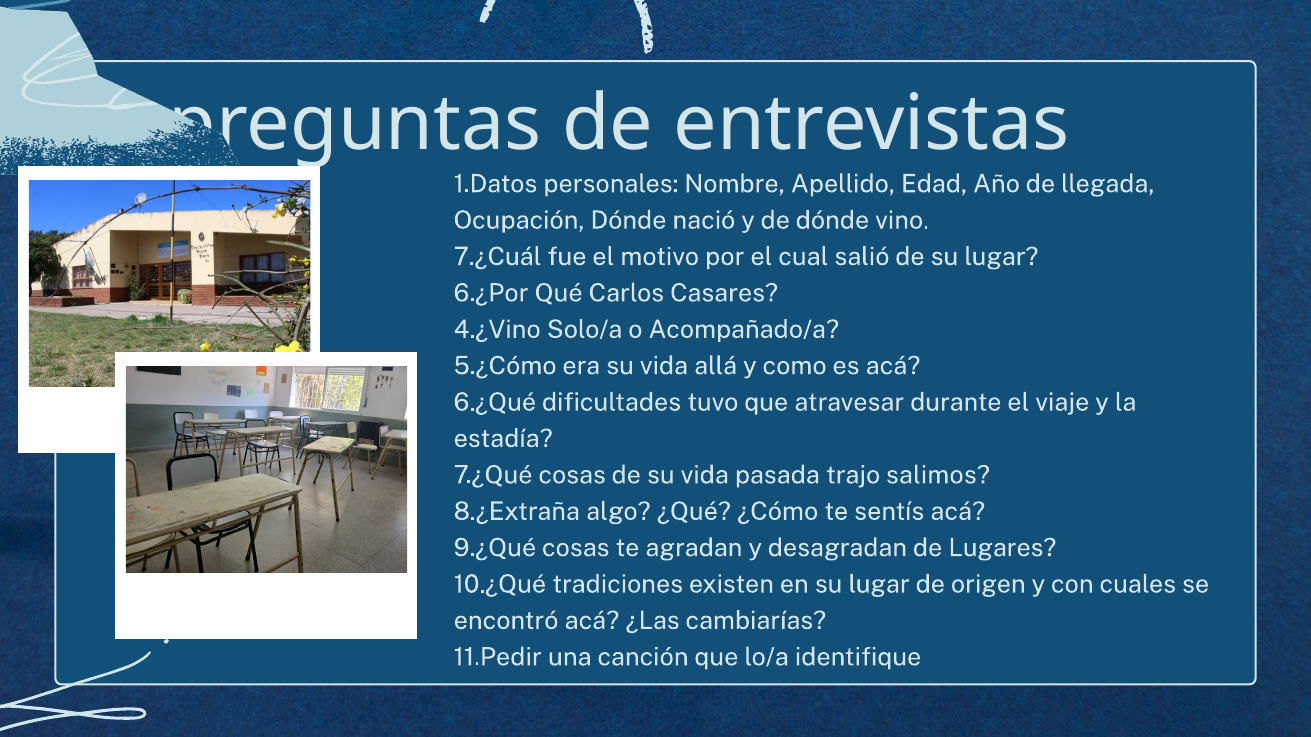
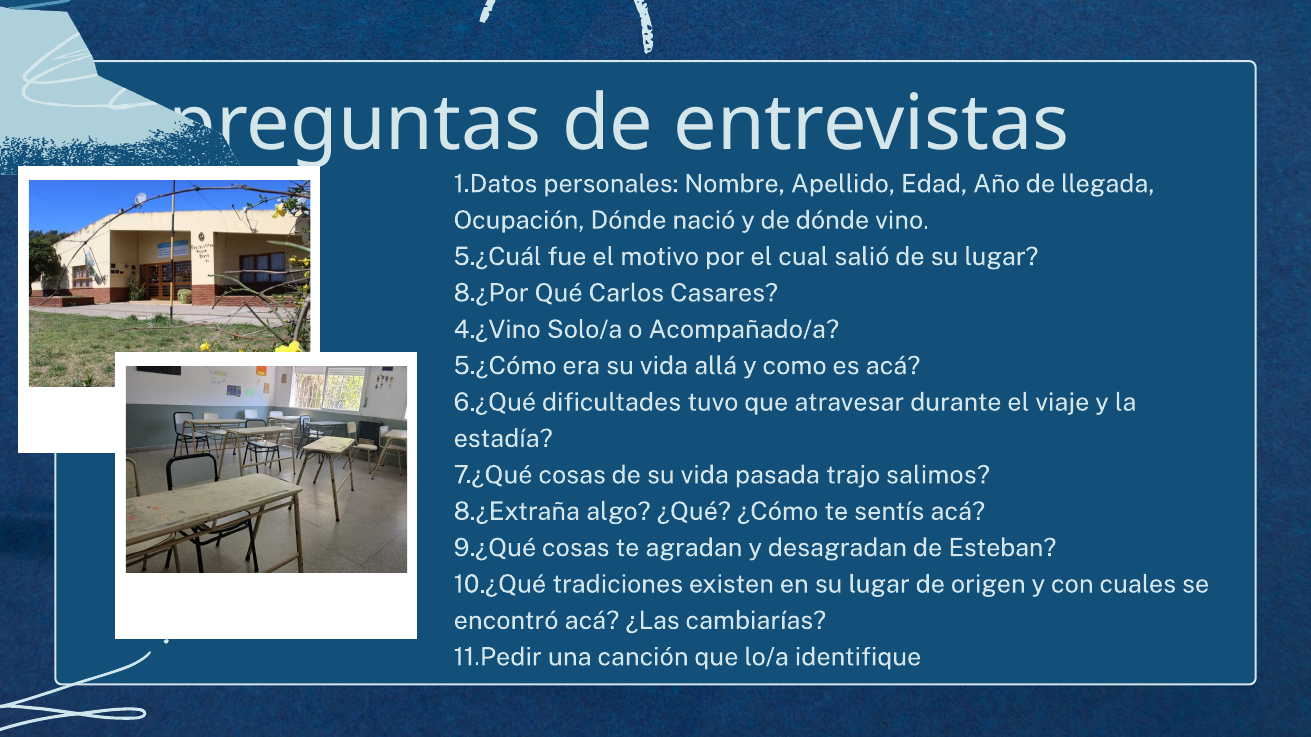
7.¿Cuál: 7.¿Cuál -> 5.¿Cuál
6.¿Por: 6.¿Por -> 8.¿Por
Lugares: Lugares -> Esteban
